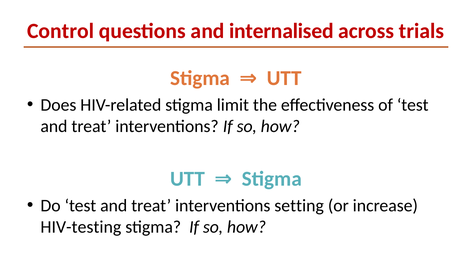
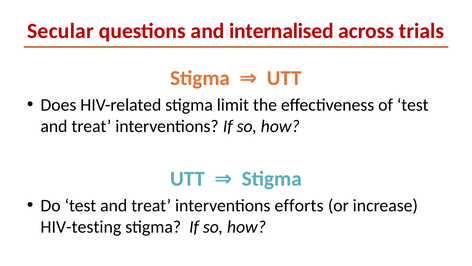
Control: Control -> Secular
setting: setting -> efforts
